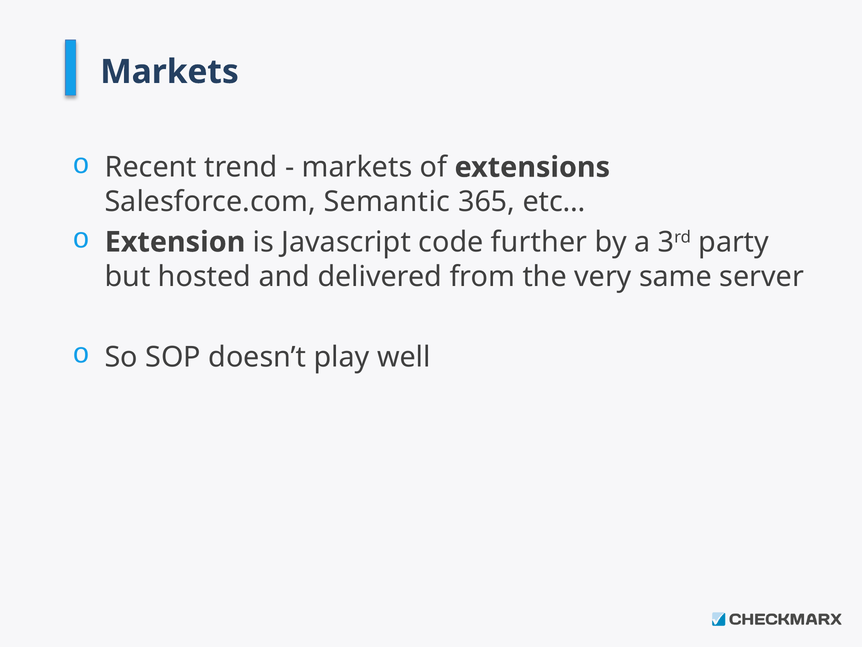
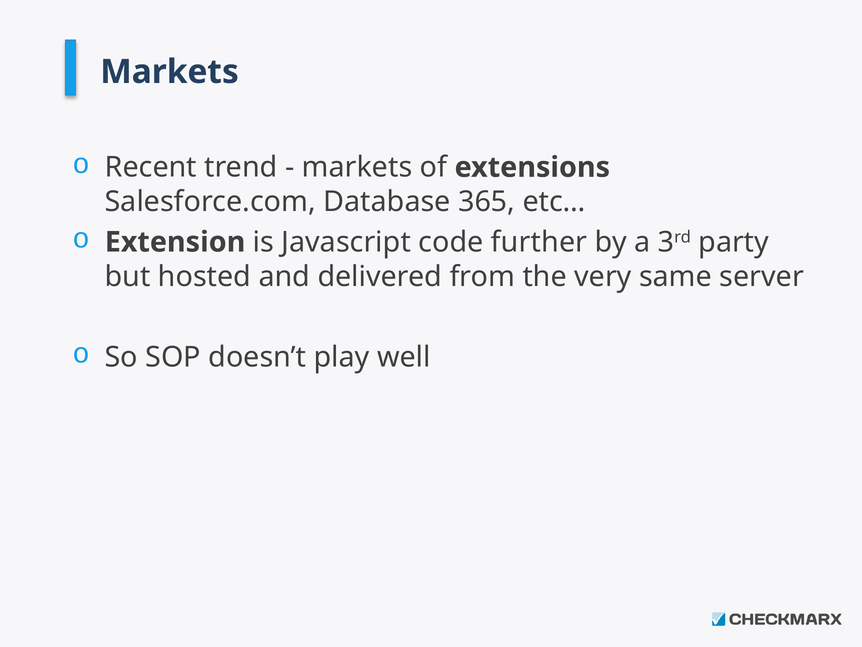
Semantic: Semantic -> Database
